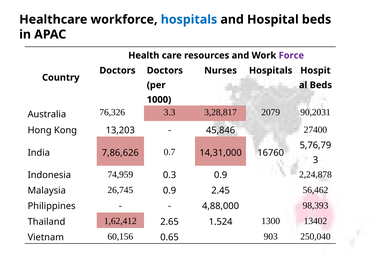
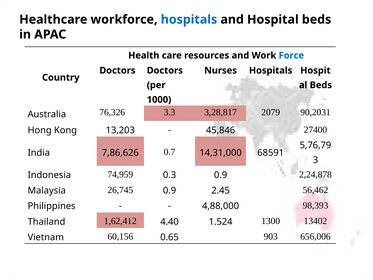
Force colour: purple -> blue
16760: 16760 -> 68591
2.65: 2.65 -> 4.40
250,040: 250,040 -> 656,006
